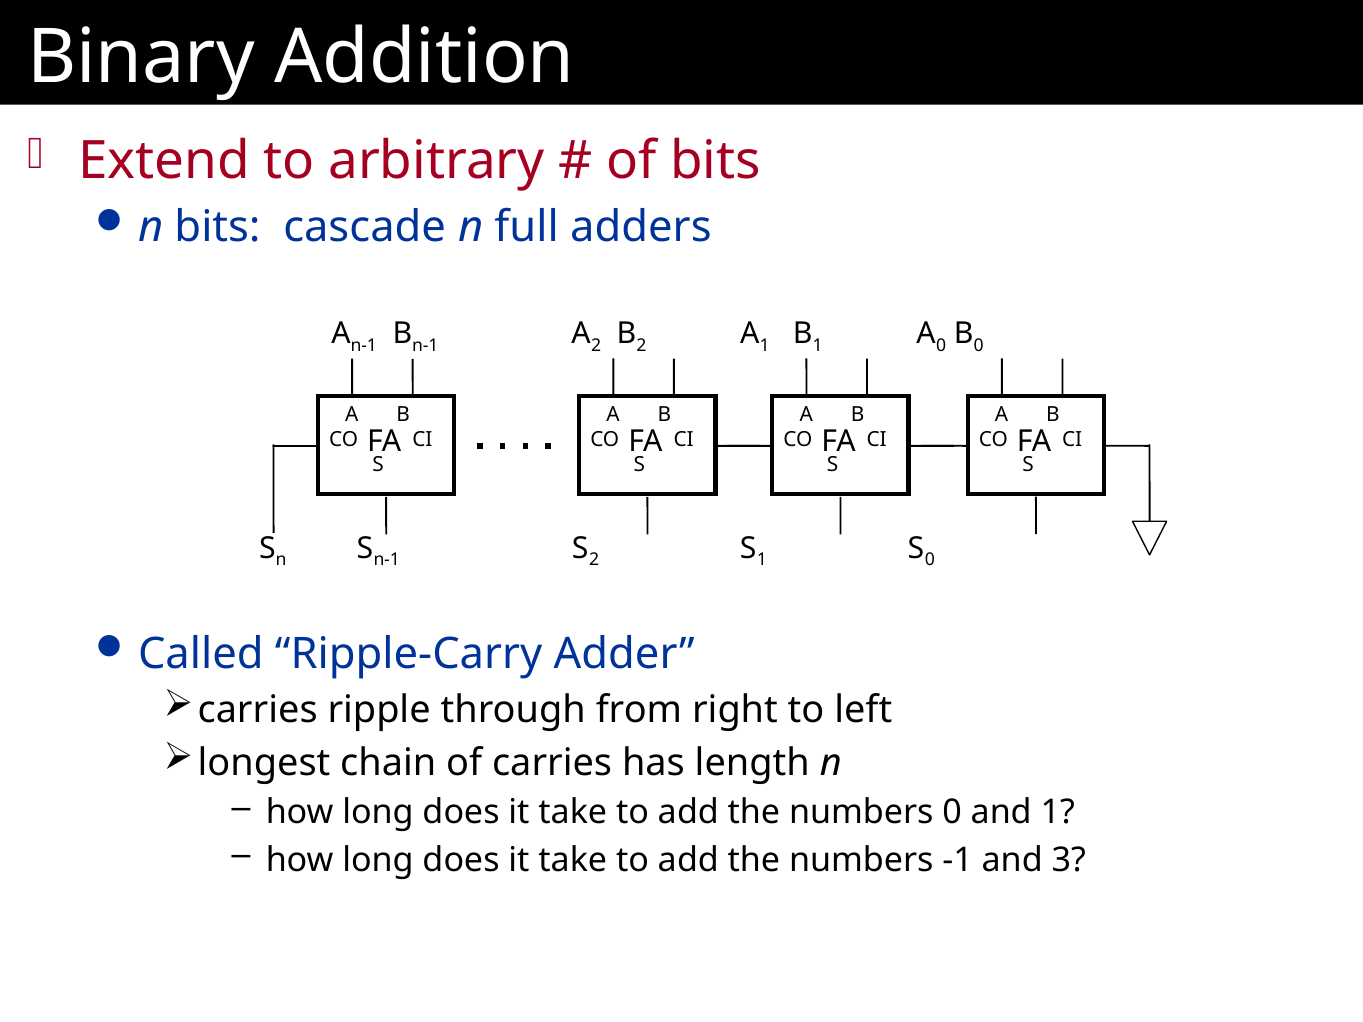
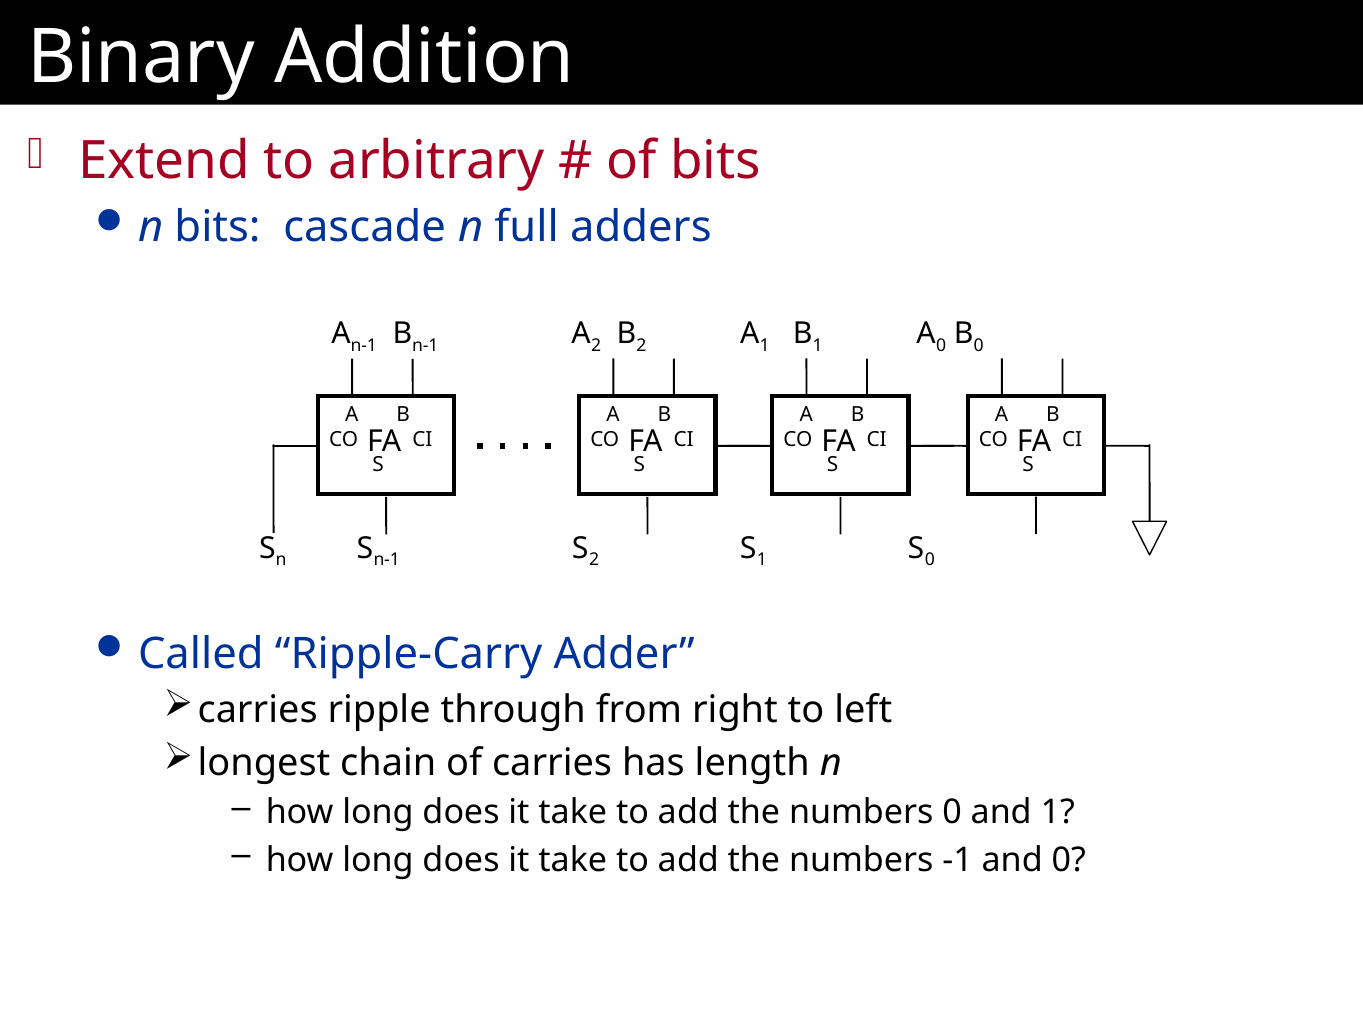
and 3: 3 -> 0
